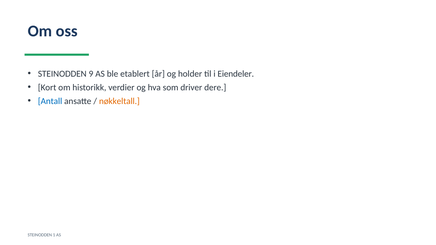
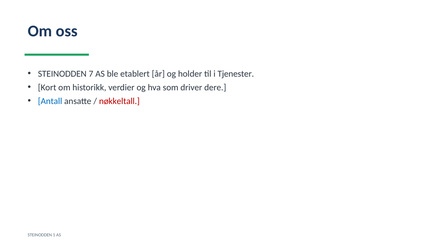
9: 9 -> 7
Eiendeler: Eiendeler -> Tjenester
nøkkeltall colour: orange -> red
